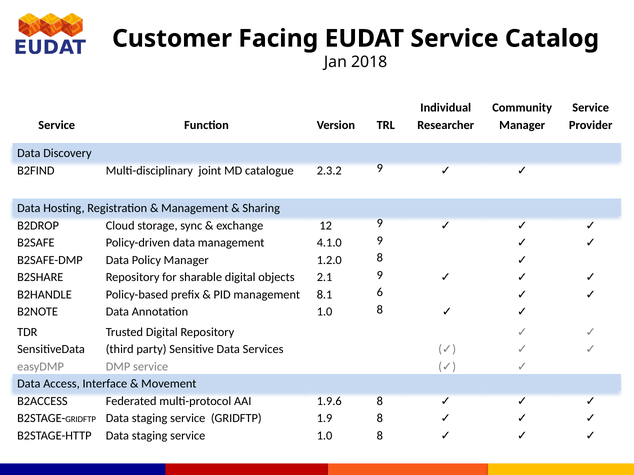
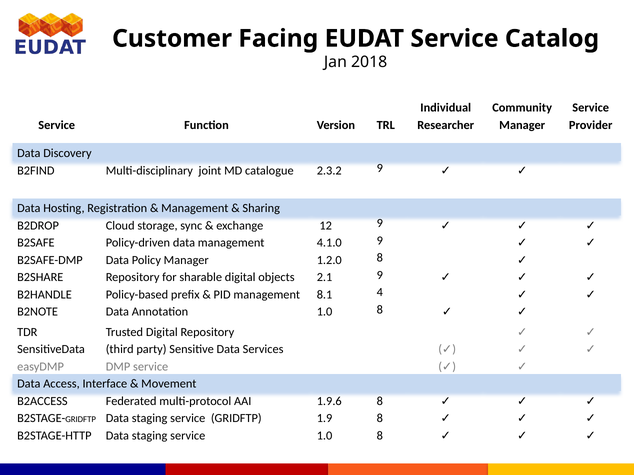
6: 6 -> 4
